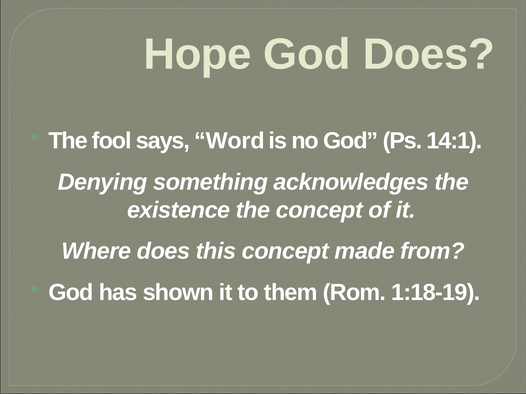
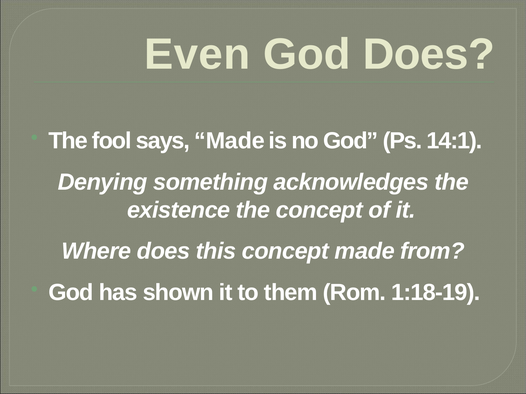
Hope: Hope -> Even
says Word: Word -> Made
